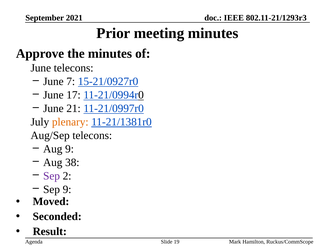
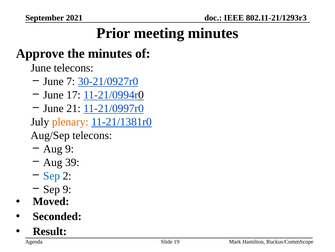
15-21/0927r0: 15-21/0927r0 -> 30-21/0927r0
38: 38 -> 39
Sep at (52, 175) colour: purple -> blue
